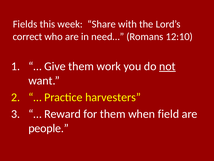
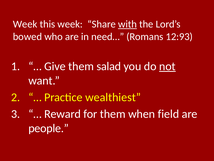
Fields at (25, 24): Fields -> Week
with underline: none -> present
correct: correct -> bowed
12:10: 12:10 -> 12:93
work: work -> salad
harvesters: harvesters -> wealthiest
